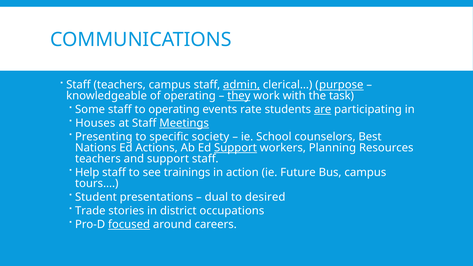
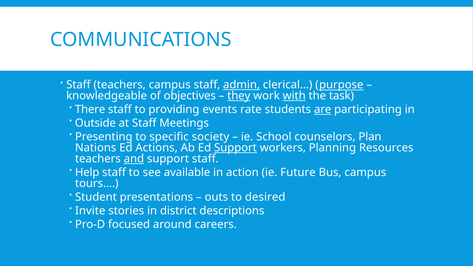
of operating: operating -> objectives
with underline: none -> present
Some: Some -> There
to operating: operating -> providing
Houses: Houses -> Outside
Meetings underline: present -> none
Best: Best -> Plan
and underline: none -> present
trainings: trainings -> available
dual: dual -> outs
Trade: Trade -> Invite
occupations: occupations -> descriptions
focused underline: present -> none
